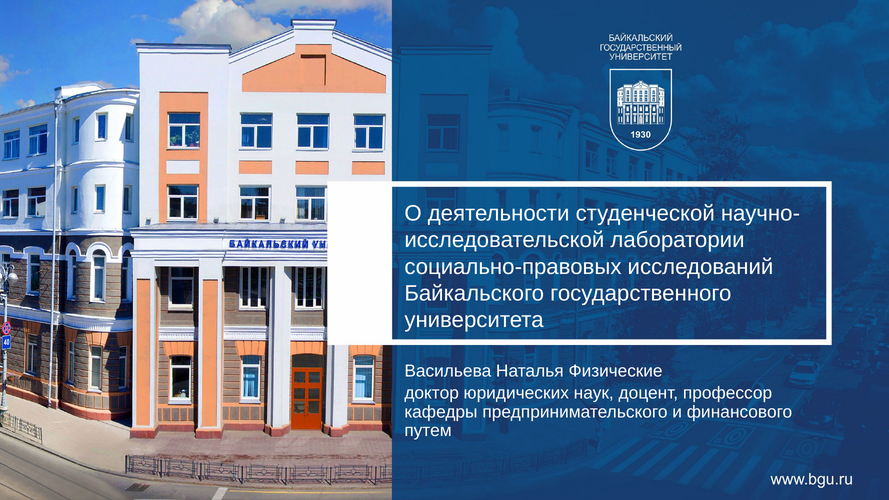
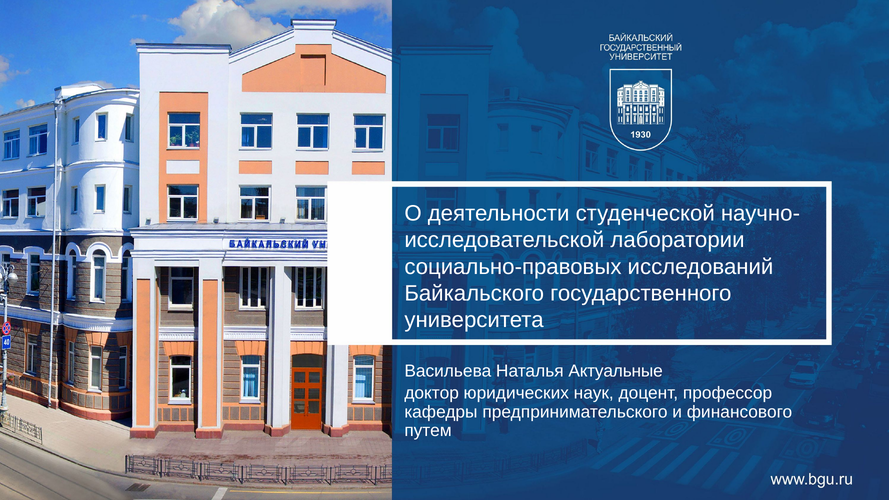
Физические: Физические -> Актуальные
